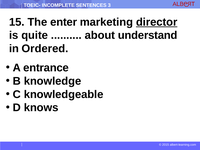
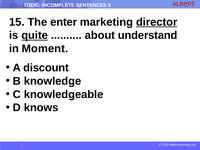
quite underline: none -> present
Ordered: Ordered -> Moment
entrance: entrance -> discount
